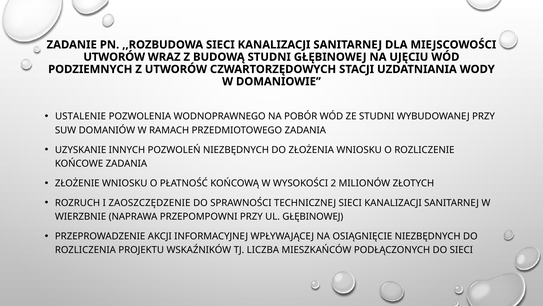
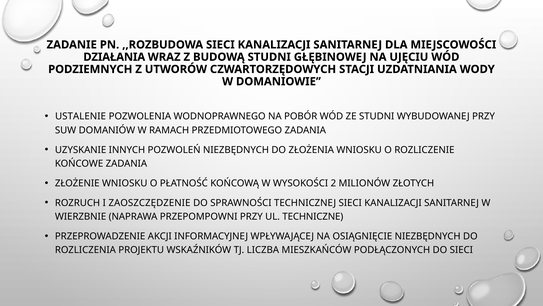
UTWORÓW at (114, 57): UTWORÓW -> DZIAŁANIA
UL GŁĘBINOWEJ: GŁĘBINOWEJ -> TECHNICZNE
